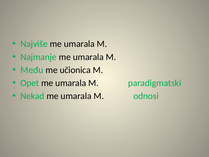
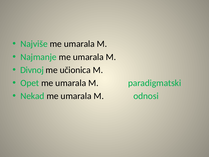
Među: Među -> Divnoj
